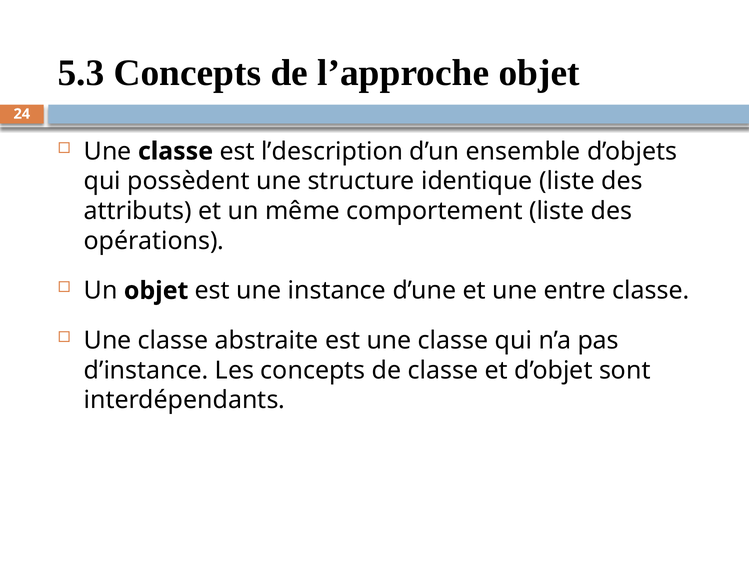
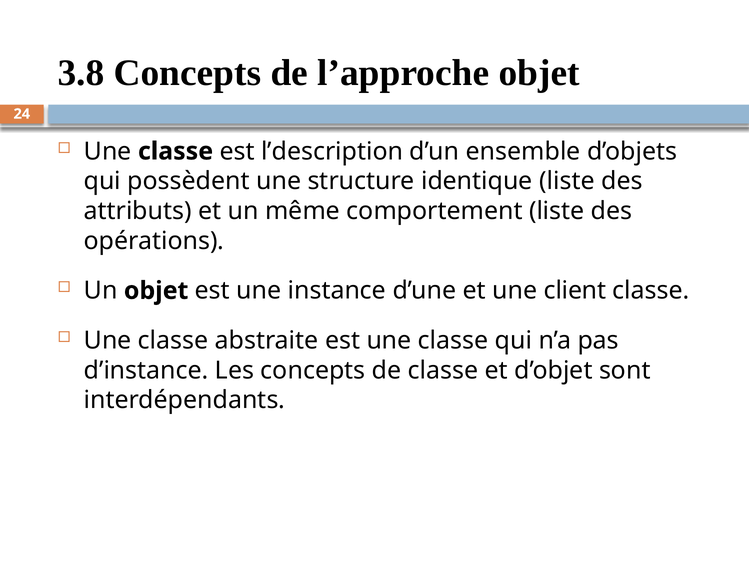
5.3: 5.3 -> 3.8
entre: entre -> client
